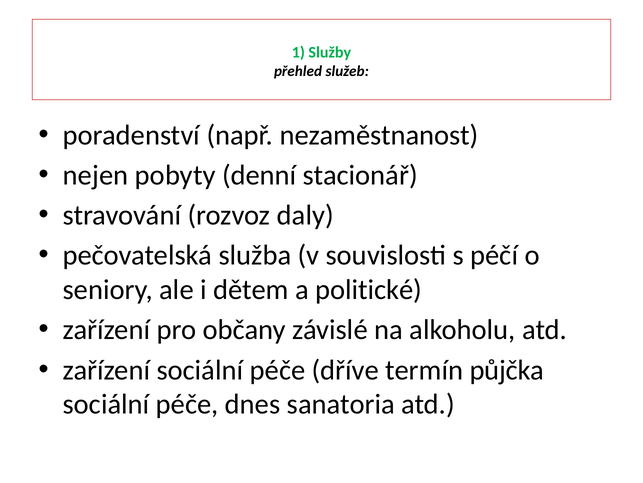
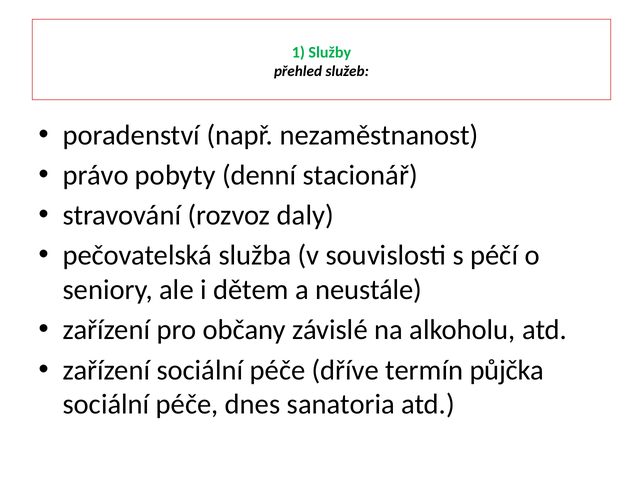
nejen: nejen -> právo
politické: politické -> neustále
